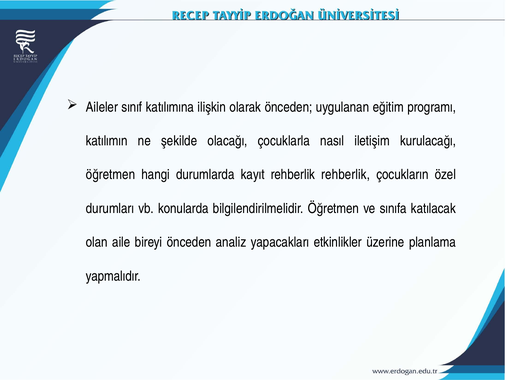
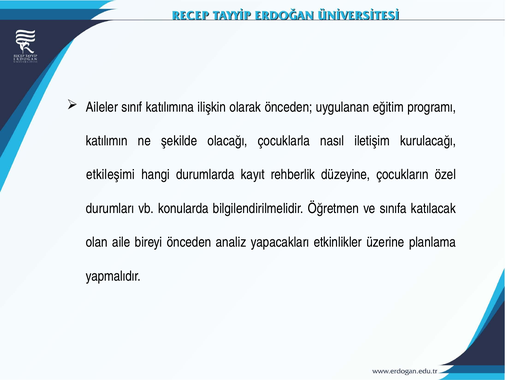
öğretmen at (111, 175): öğretmen -> etkileşimi
rehberlik rehberlik: rehberlik -> düzeyine
